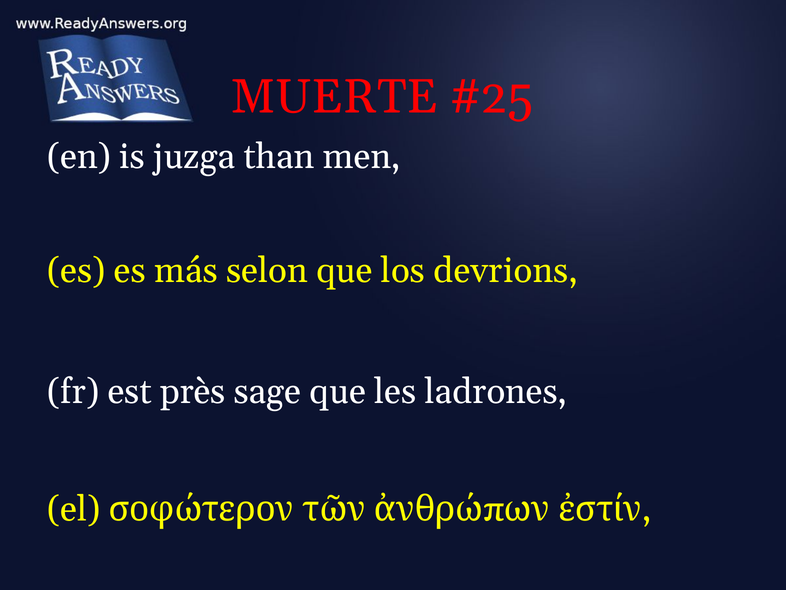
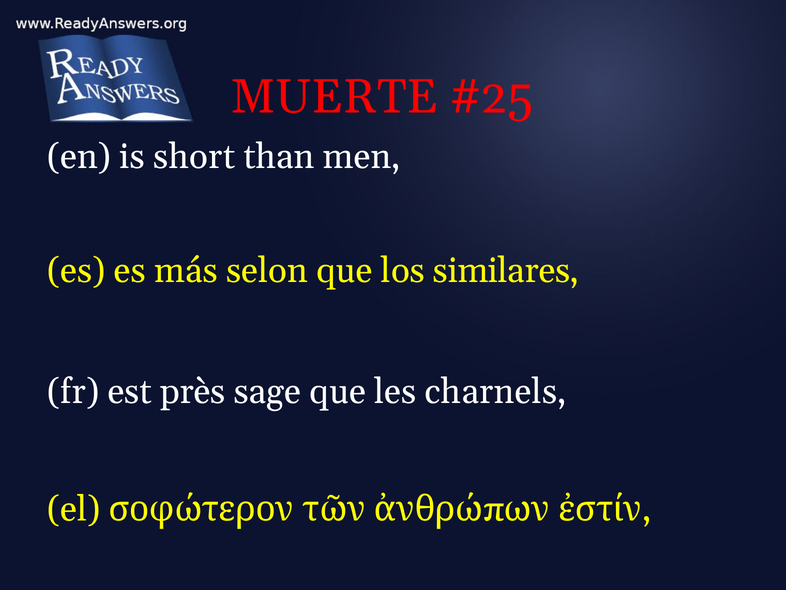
juzga: juzga -> short
devrions: devrions -> similares
ladrones: ladrones -> charnels
